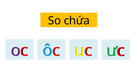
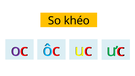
chứa: chứa -> khéo
